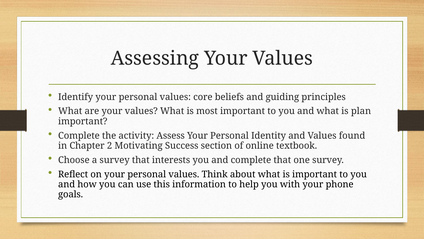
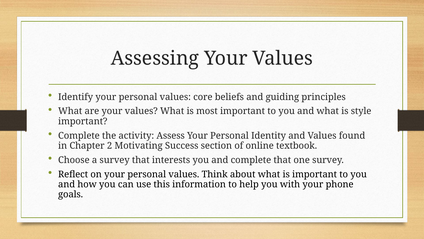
plan: plan -> style
